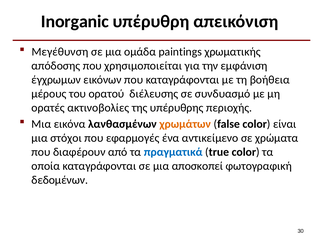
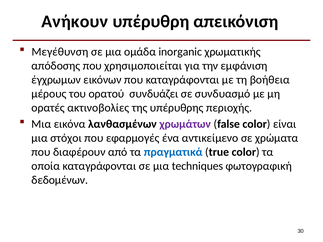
Inorganic: Inorganic -> Ανήκουν
paintings: paintings -> inorganic
διέλευσης: διέλευσης -> συνδυάζει
χρωμάτων colour: orange -> purple
αποσκοπεί: αποσκοπεί -> techniques
